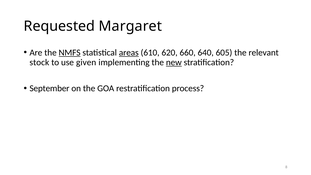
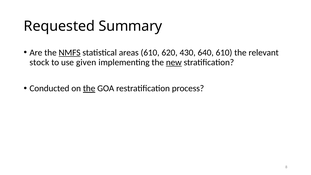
Margaret: Margaret -> Summary
areas underline: present -> none
660: 660 -> 430
640 605: 605 -> 610
September: September -> Conducted
the at (89, 88) underline: none -> present
